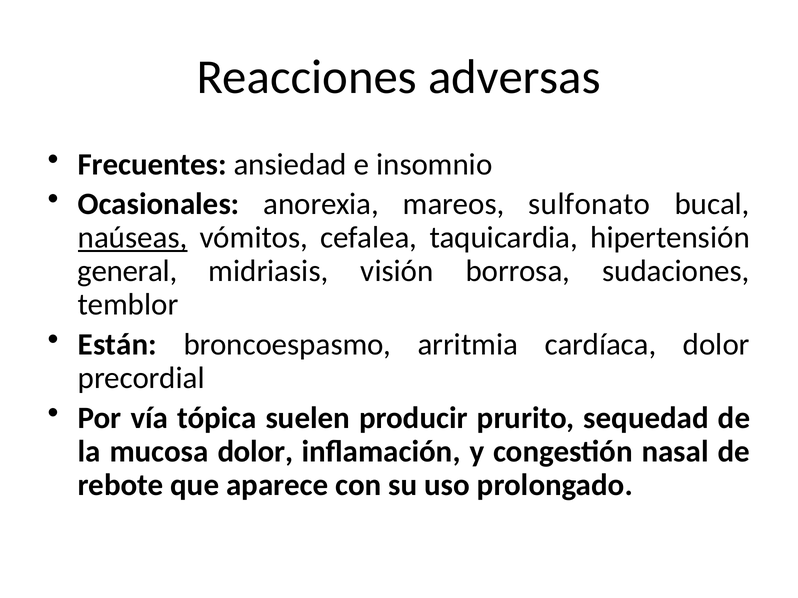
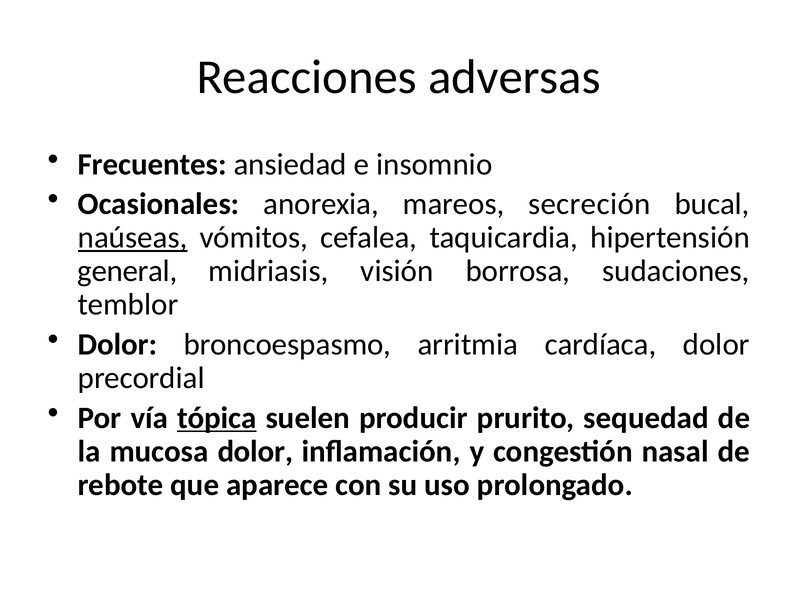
sulfonato: sulfonato -> secreción
Están at (117, 345): Están -> Dolor
tópica underline: none -> present
